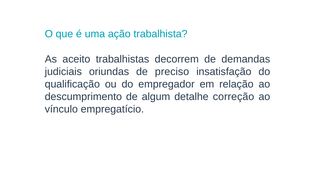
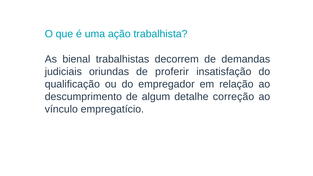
aceito: aceito -> bienal
preciso: preciso -> proferir
